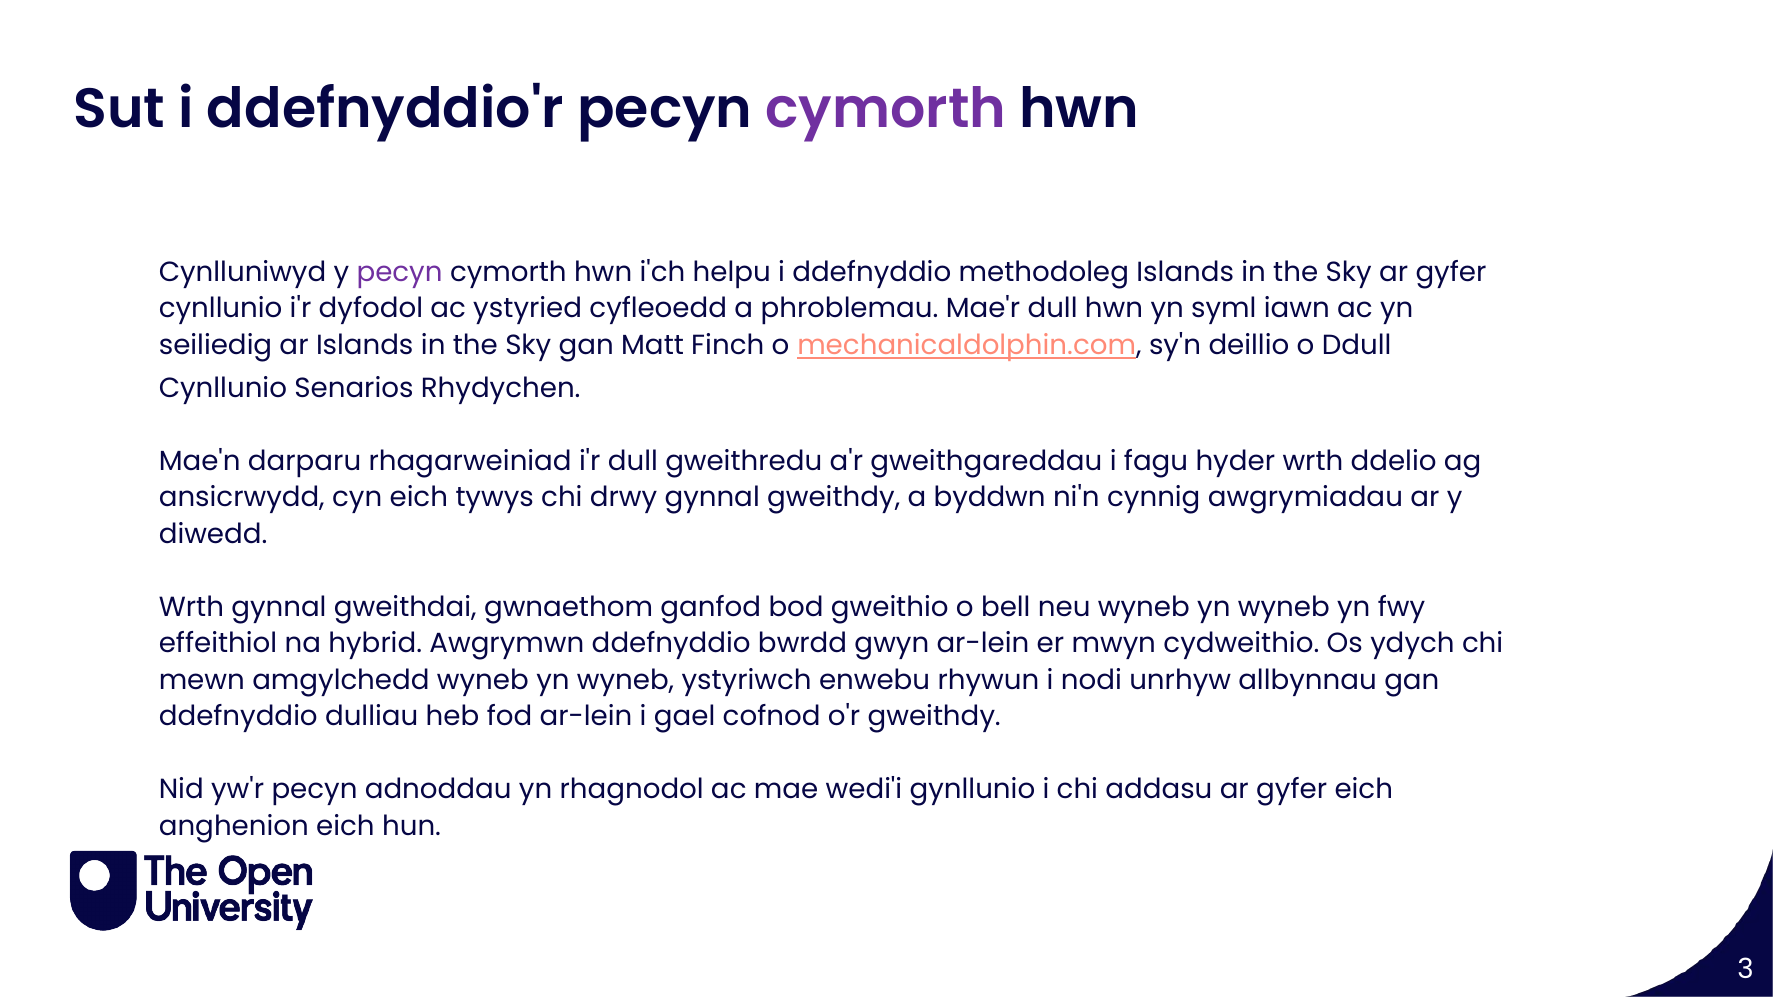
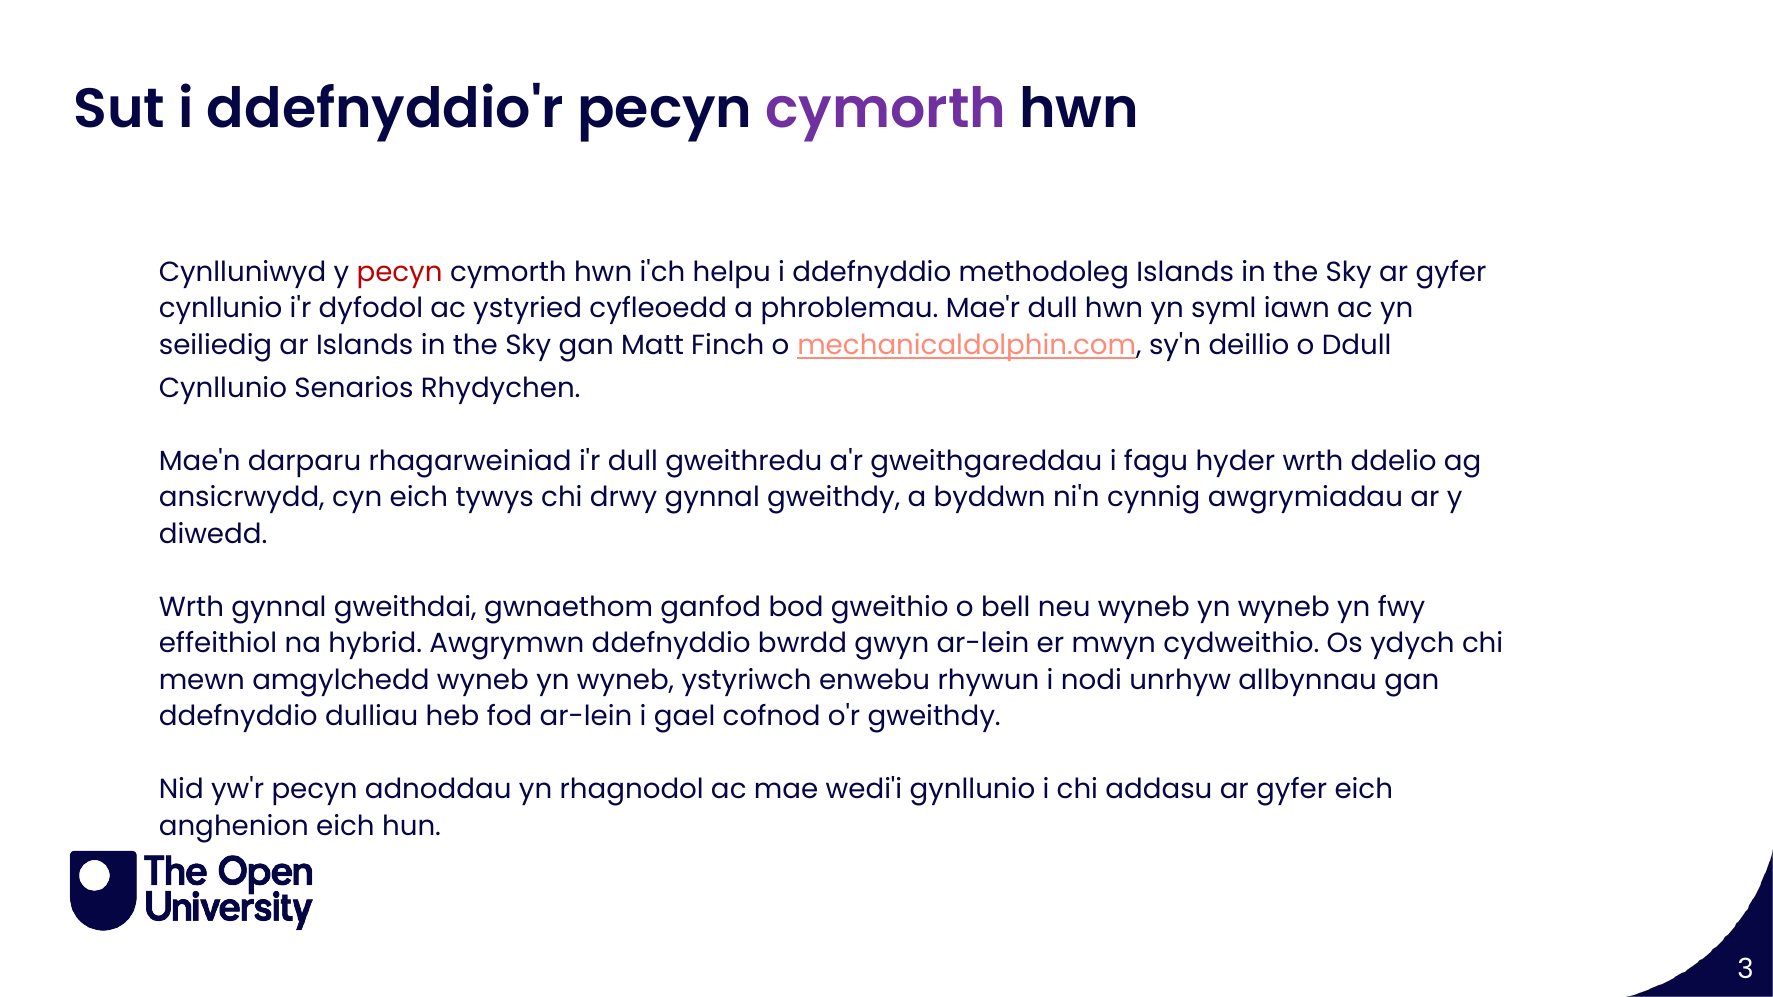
pecyn at (400, 272) colour: purple -> red
